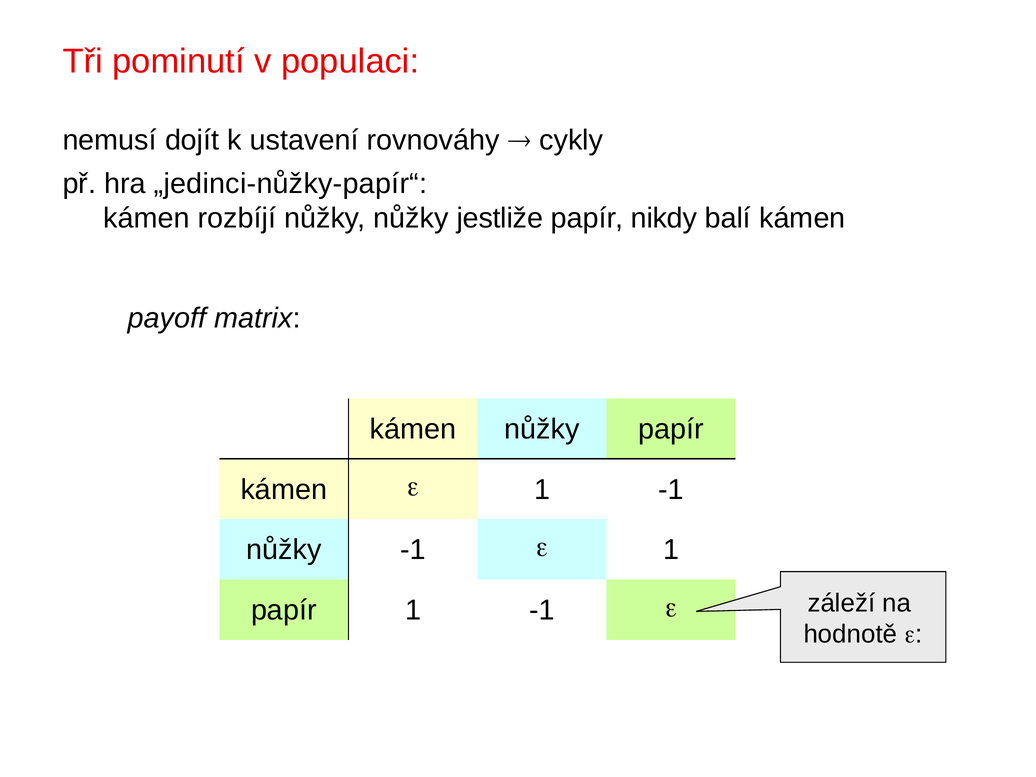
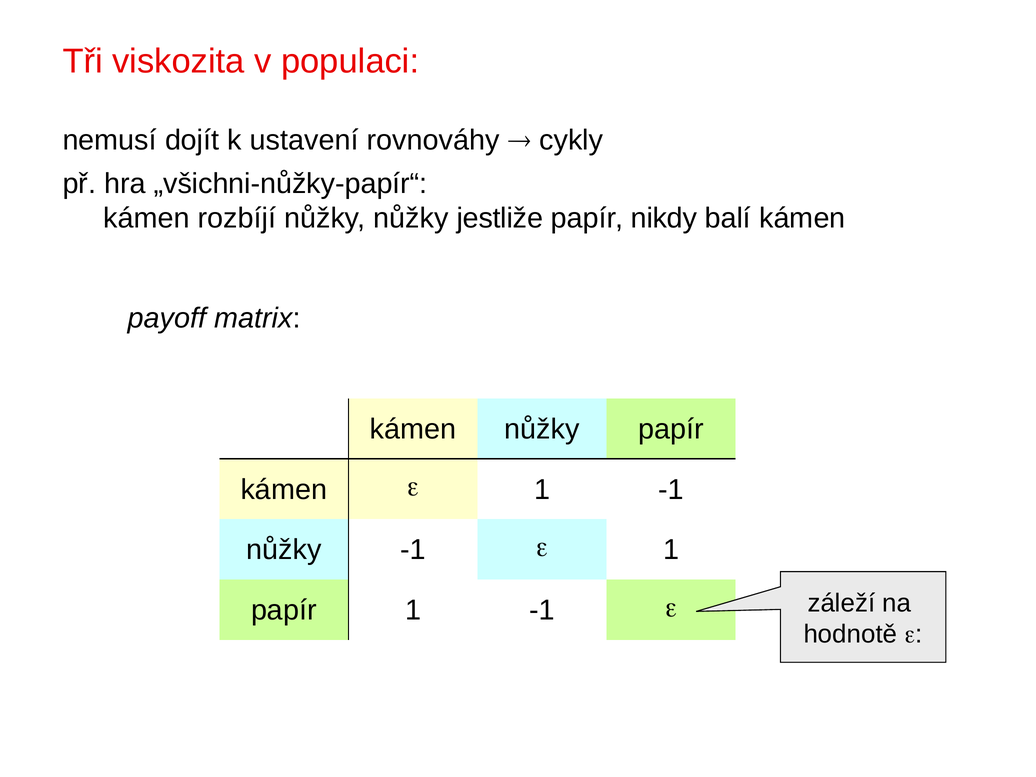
pominutí: pominutí -> viskozita
„jedinci-nůžky-papír“: „jedinci-nůžky-papír“ -> „všichni-nůžky-papír“
